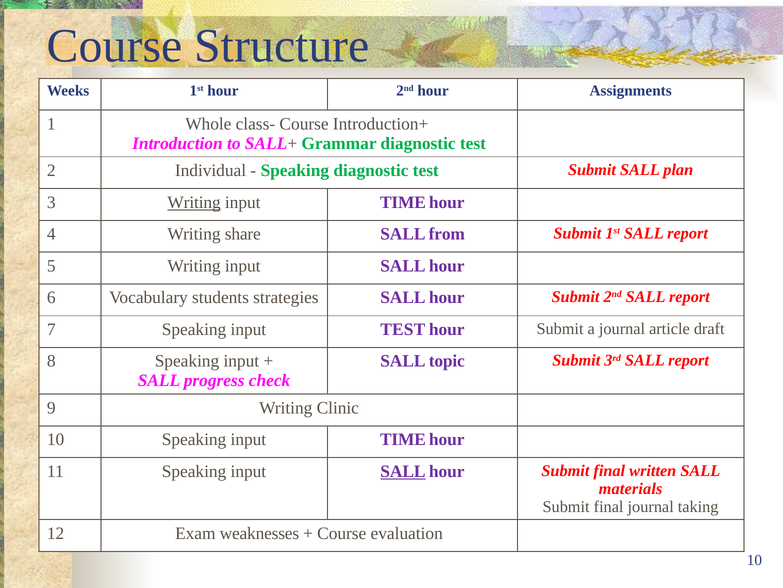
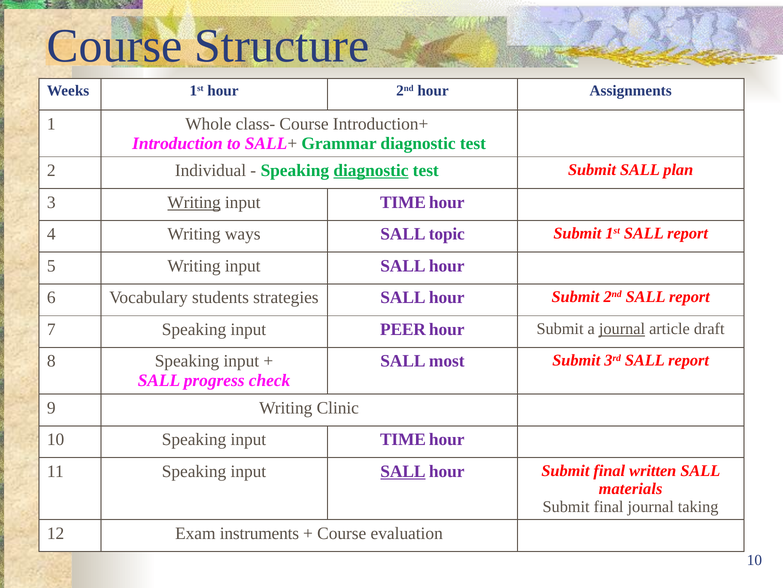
diagnostic at (371, 170) underline: none -> present
share: share -> ways
from: from -> topic
input TEST: TEST -> PEER
journal at (622, 328) underline: none -> present
topic: topic -> most
weaknesses: weaknesses -> instruments
